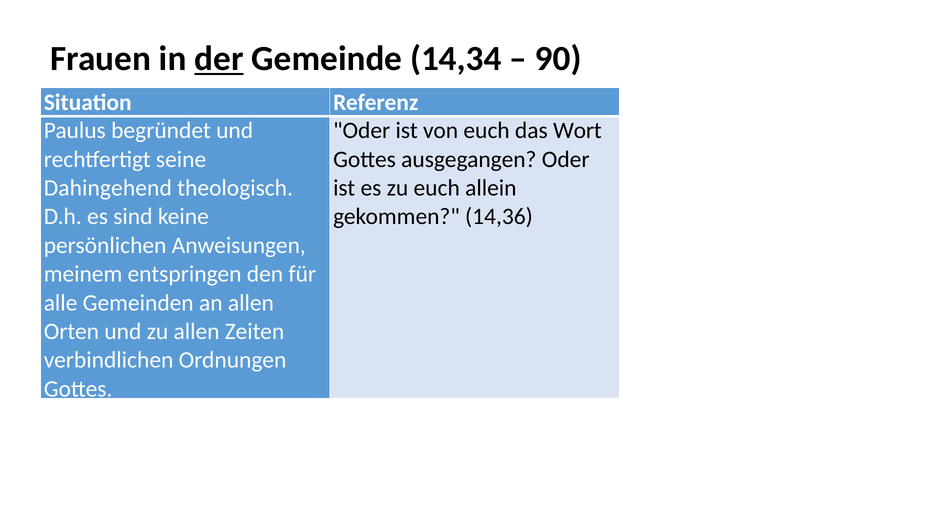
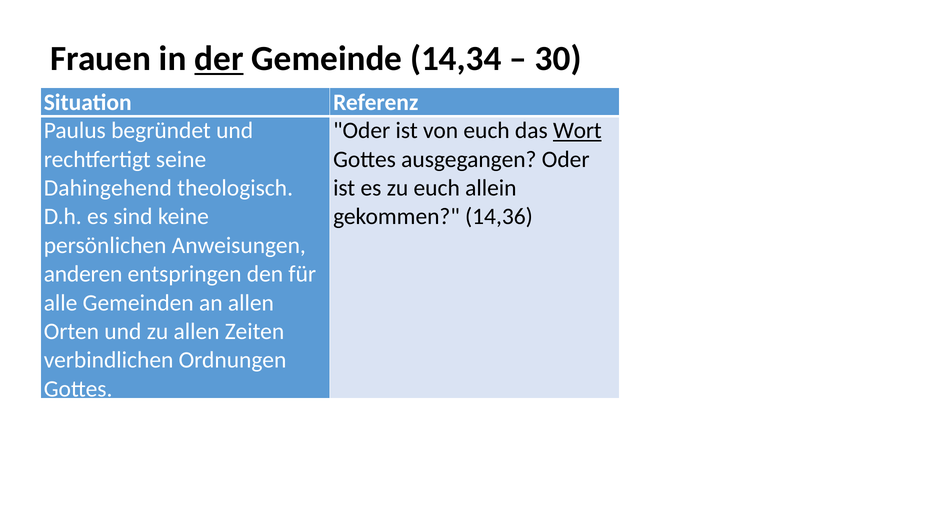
90: 90 -> 30
Wort underline: none -> present
meinem: meinem -> anderen
